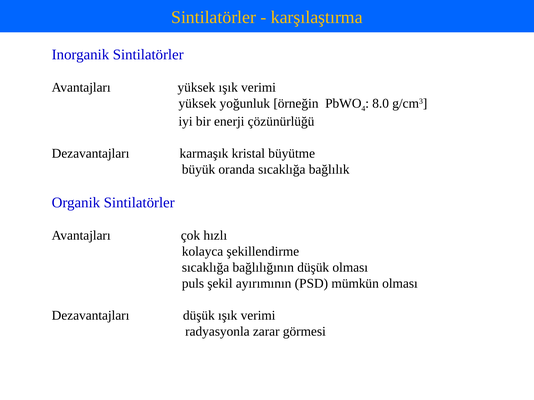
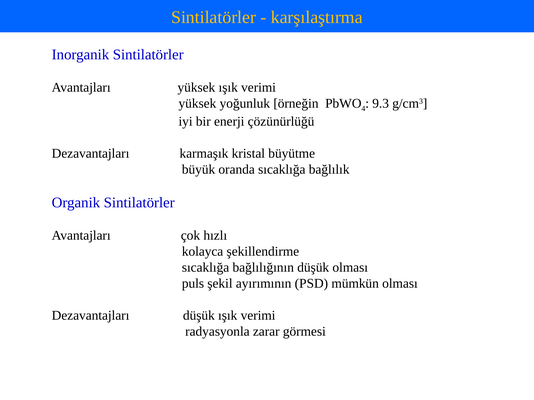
8.0: 8.0 -> 9.3
